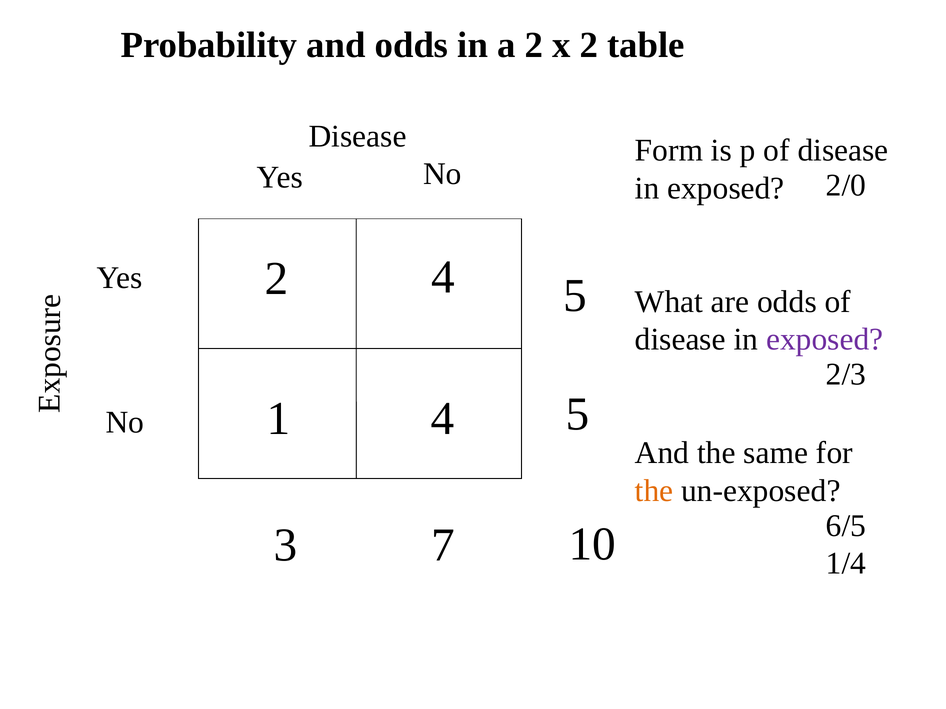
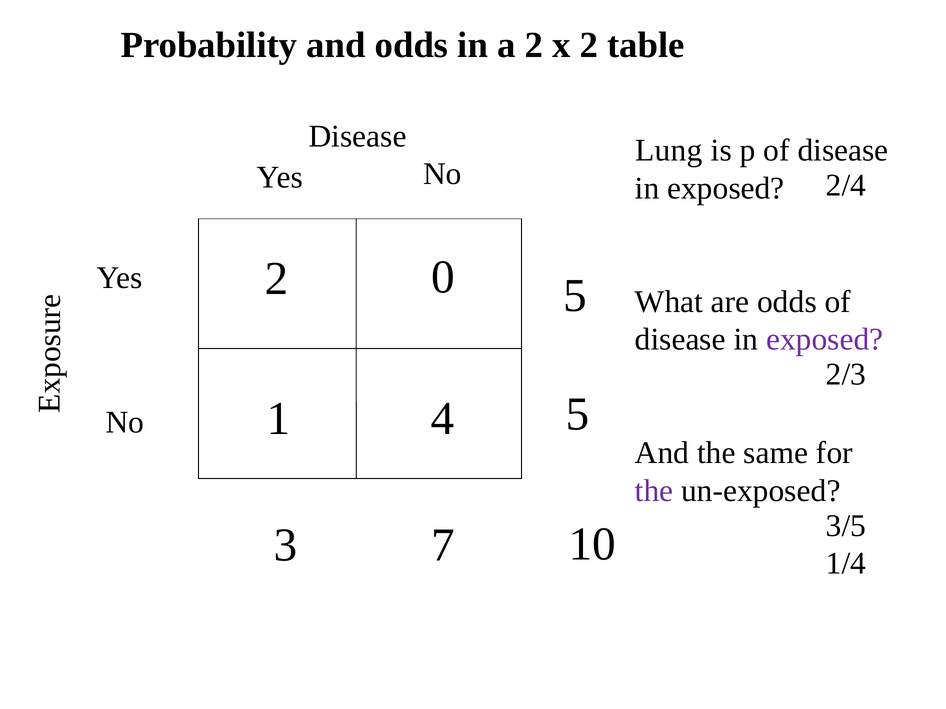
Form: Form -> Lung
2/0: 2/0 -> 2/4
2 4: 4 -> 0
the at (654, 491) colour: orange -> purple
6/5: 6/5 -> 3/5
